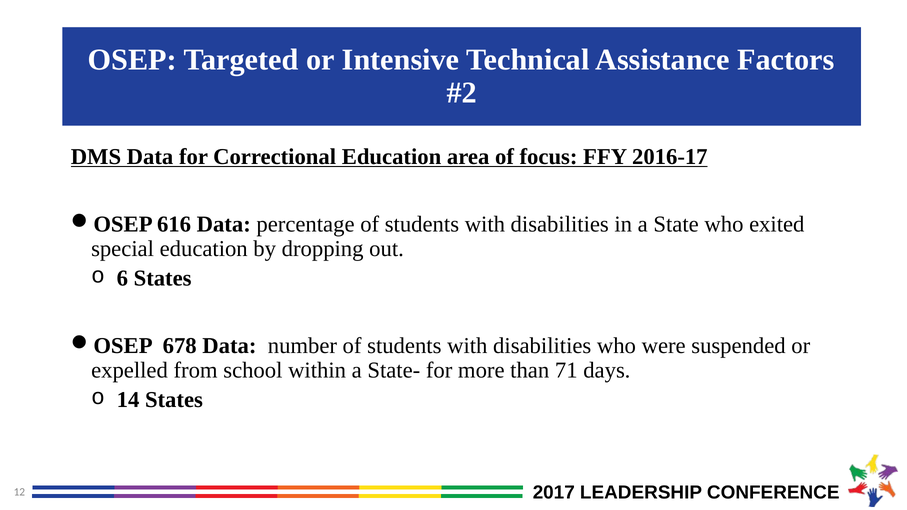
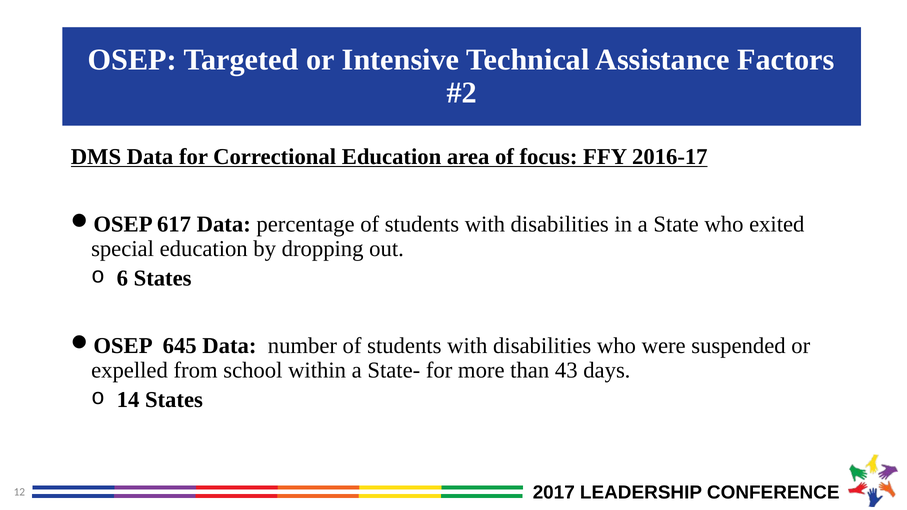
616: 616 -> 617
678: 678 -> 645
71: 71 -> 43
